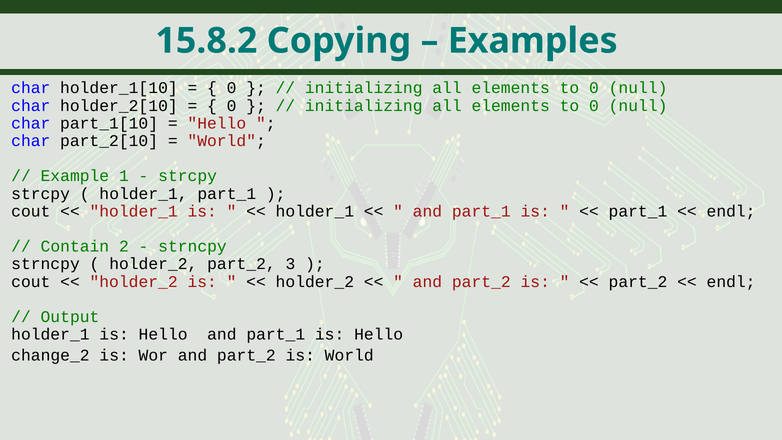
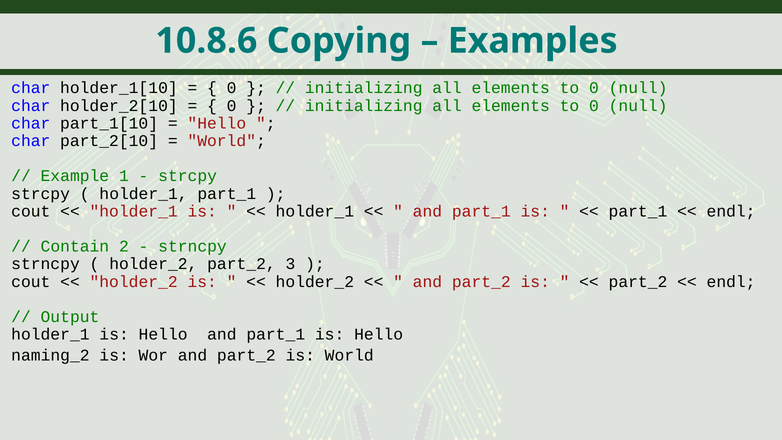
15.8.2: 15.8.2 -> 10.8.6
change_2: change_2 -> naming_2
